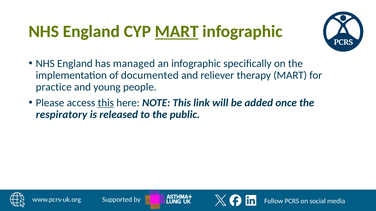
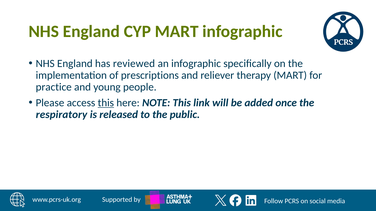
MART at (177, 32) underline: present -> none
managed: managed -> reviewed
documented: documented -> prescriptions
